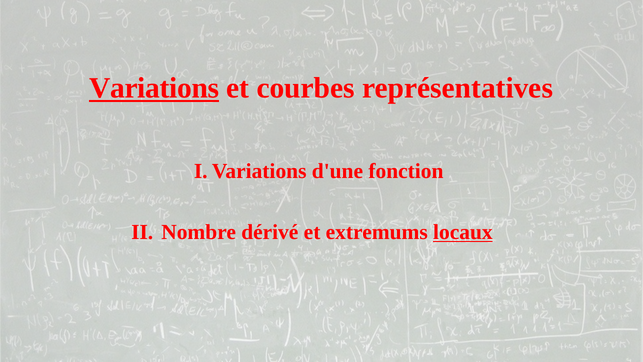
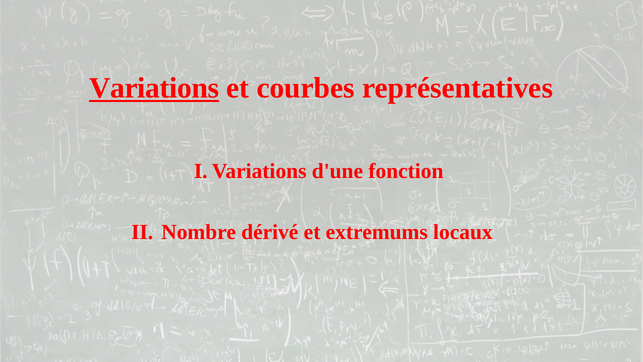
locaux underline: present -> none
